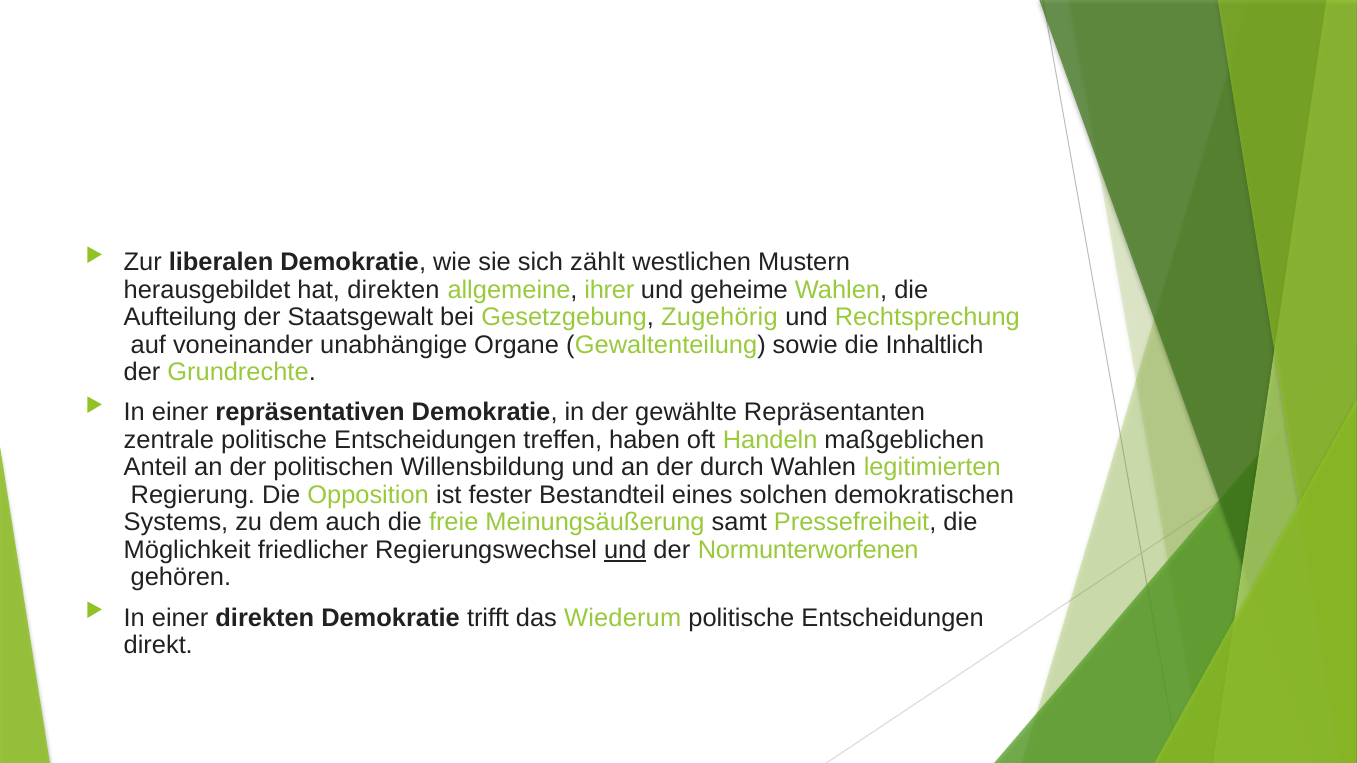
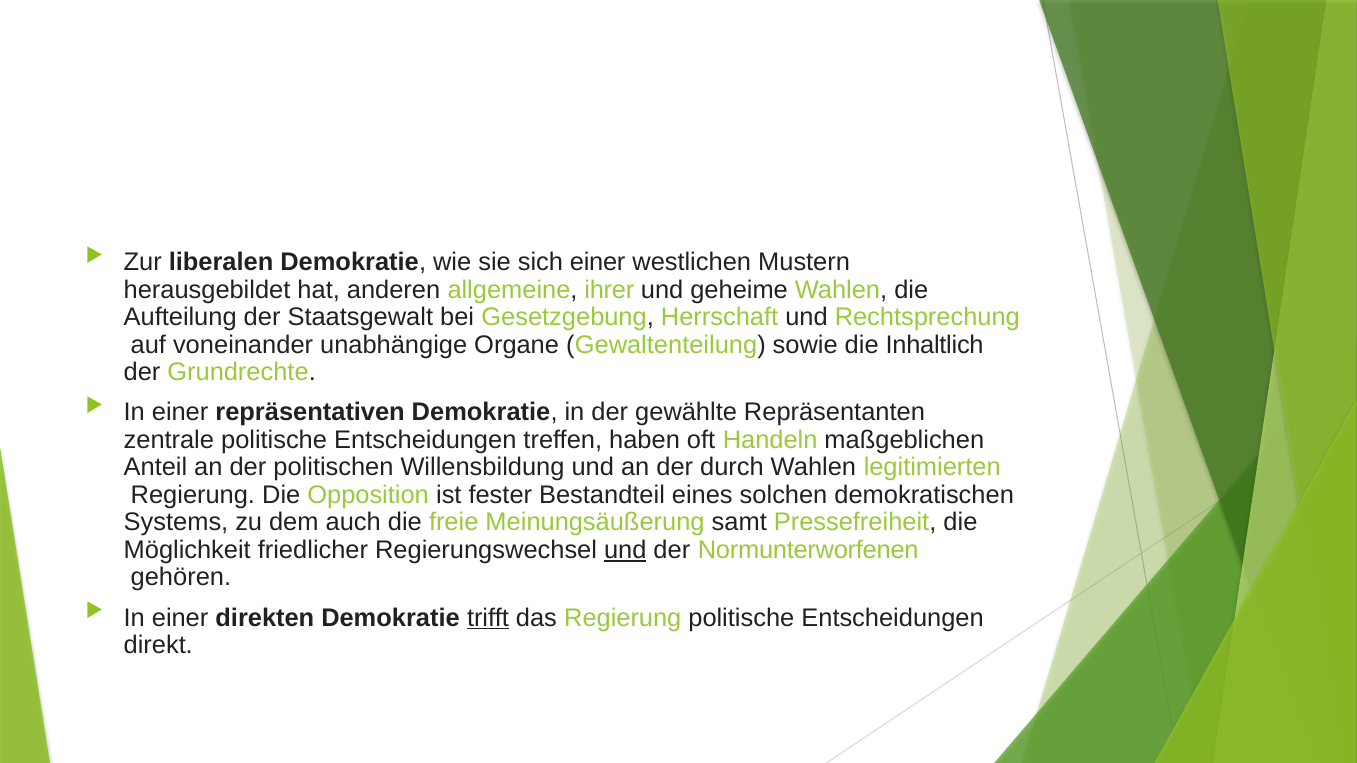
sich zählt: zählt -> einer
hat direkten: direkten -> anderen
Zugehörig: Zugehörig -> Herrschaft
trifft underline: none -> present
das Wiederum: Wiederum -> Regierung
